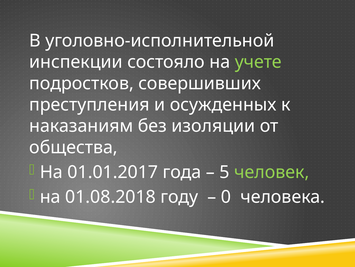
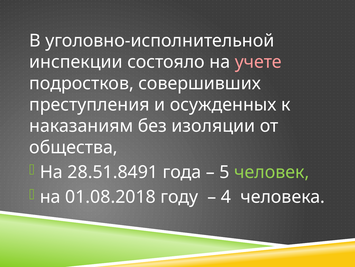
учете colour: light green -> pink
01.01.2017: 01.01.2017 -> 28.51.8491
0: 0 -> 4
